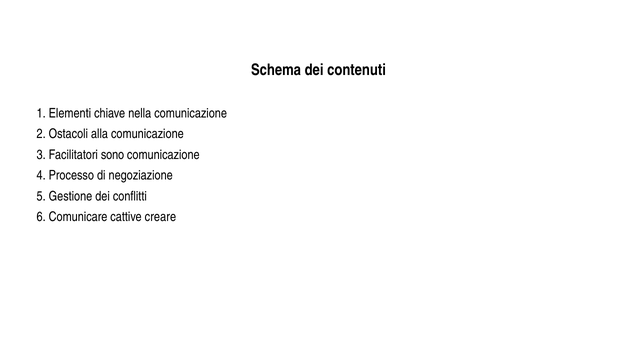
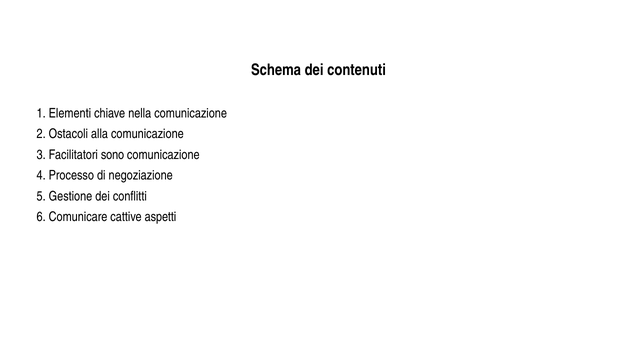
creare: creare -> aspetti
